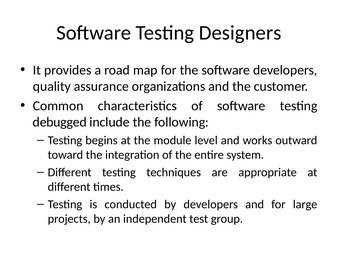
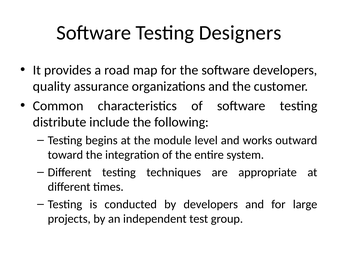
debugged: debugged -> distribute
